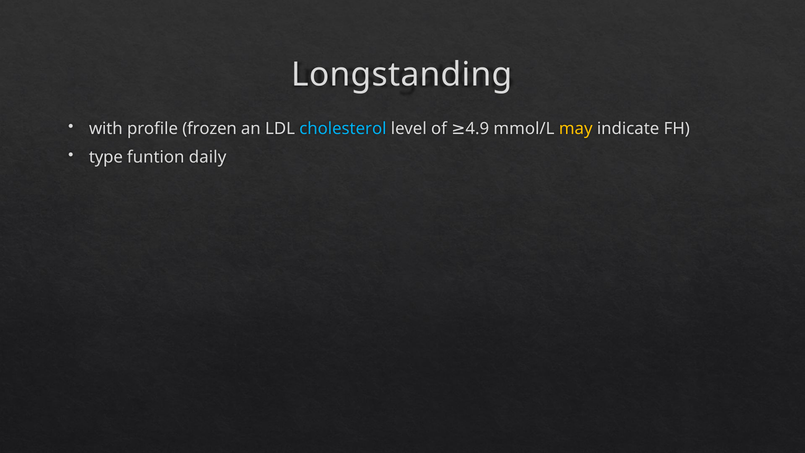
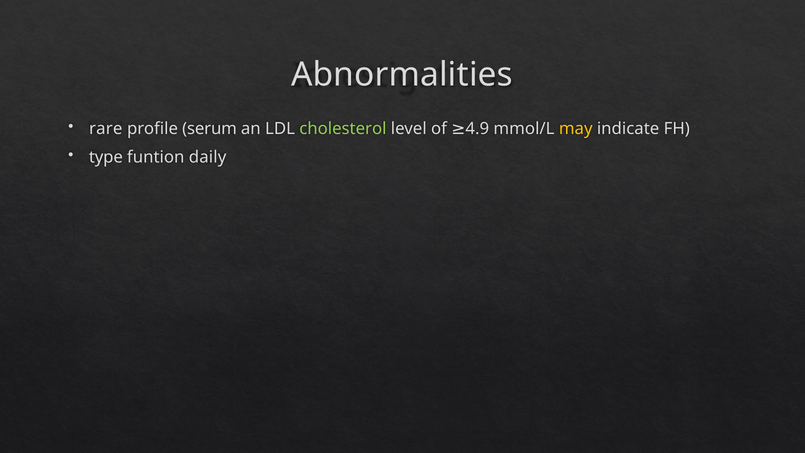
Longstanding: Longstanding -> Abnormalities
with: with -> rare
frozen: frozen -> serum
cholesterol colour: light blue -> light green
